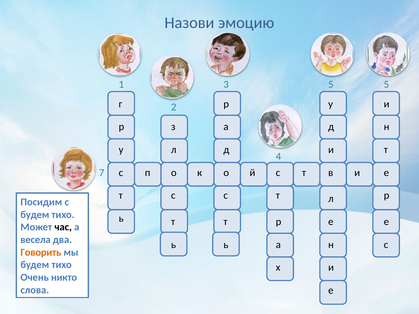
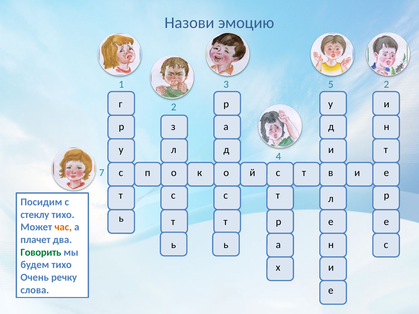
5 5: 5 -> 2
будем at (35, 215): будем -> стеклу
час colour: black -> orange
весела: весела -> плачет
Говорить colour: orange -> green
никто: никто -> речку
